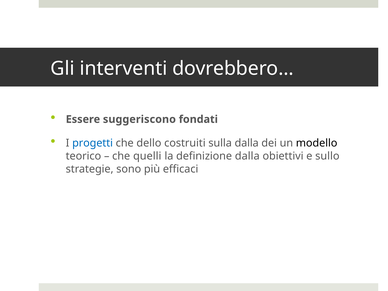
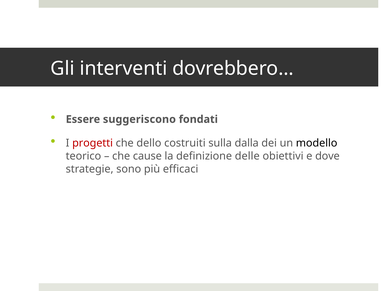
progetti colour: blue -> red
quelli: quelli -> cause
definizione dalla: dalla -> delle
sullo: sullo -> dove
